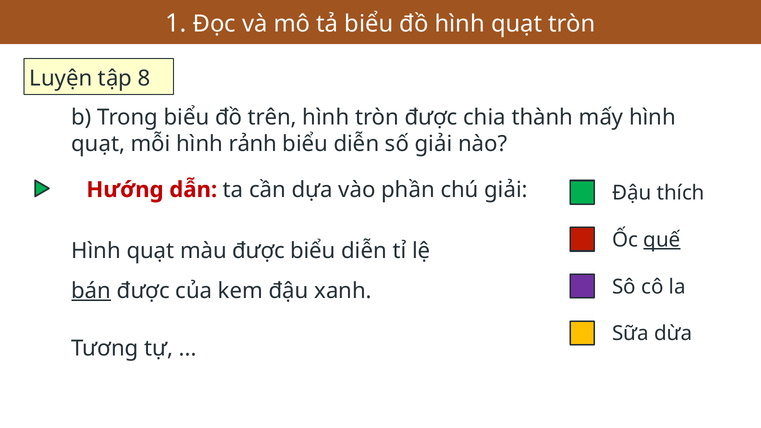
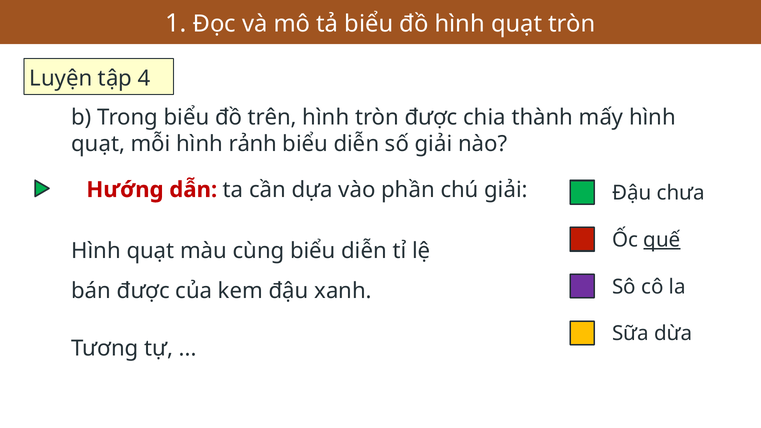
8: 8 -> 4
thích: thích -> chưa
màu được: được -> cùng
bán underline: present -> none
